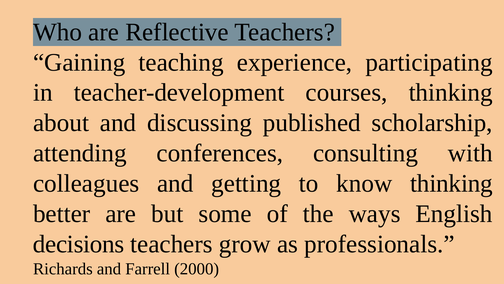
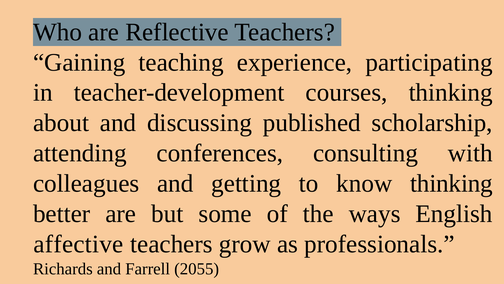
decisions: decisions -> affective
2000: 2000 -> 2055
